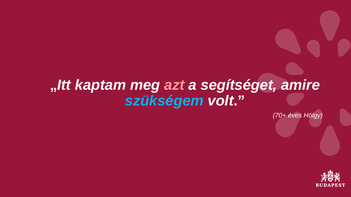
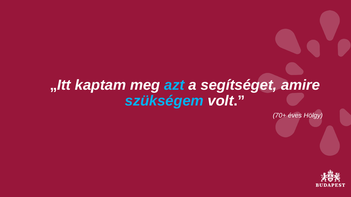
azt colour: pink -> light blue
